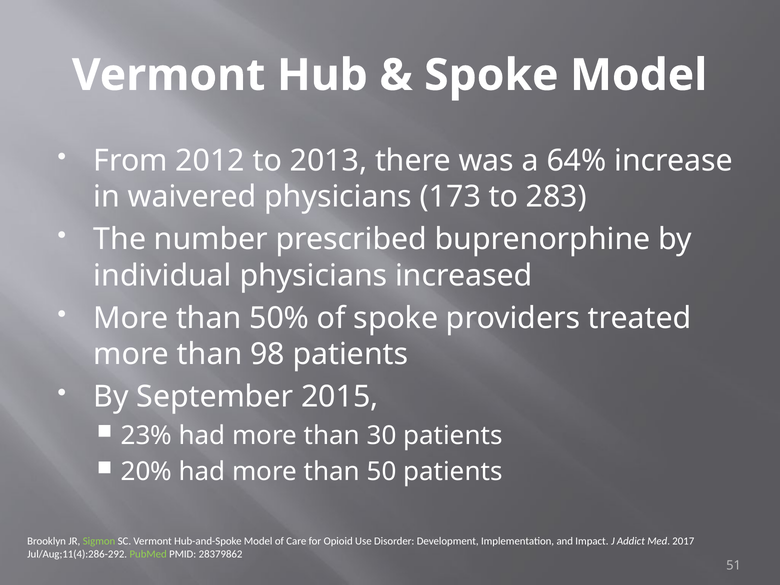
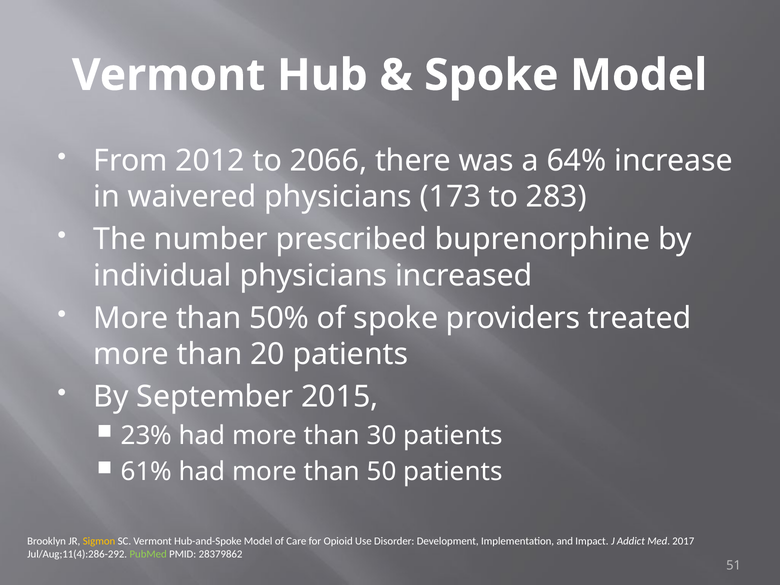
2013: 2013 -> 2066
98: 98 -> 20
20%: 20% -> 61%
Sigmon colour: light green -> yellow
